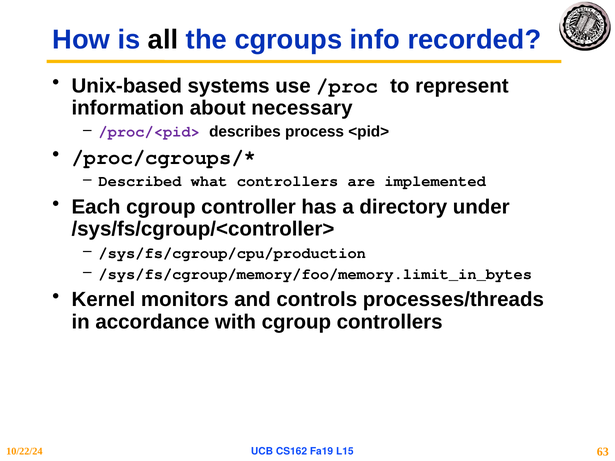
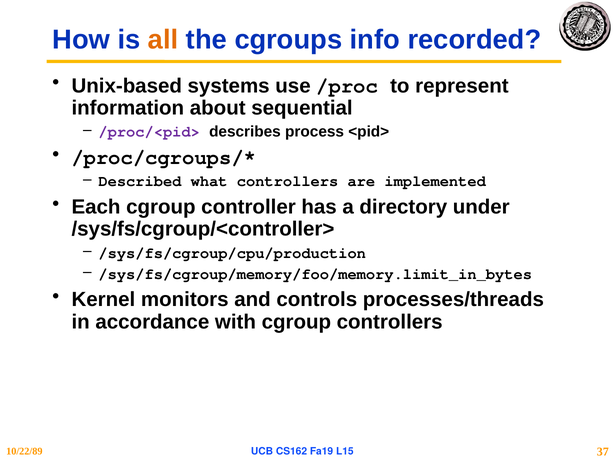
all colour: black -> orange
necessary: necessary -> sequential
10/22/24: 10/22/24 -> 10/22/89
63: 63 -> 37
